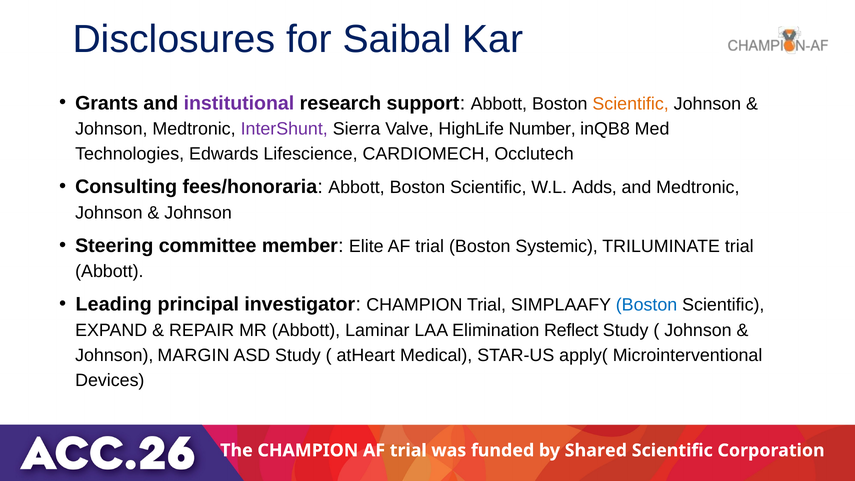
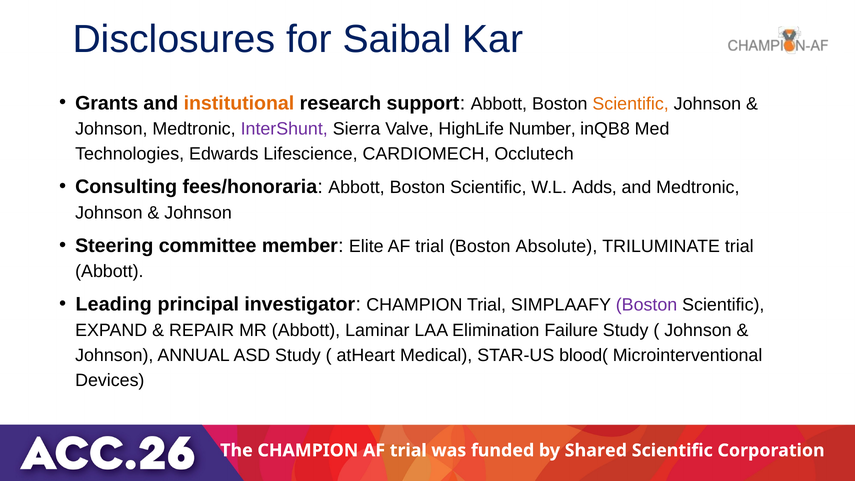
institutional colour: purple -> orange
Systemic: Systemic -> Absolute
Boston at (647, 305) colour: blue -> purple
Reflect: Reflect -> Failure
MARGIN: MARGIN -> ANNUAL
apply(: apply( -> blood(
